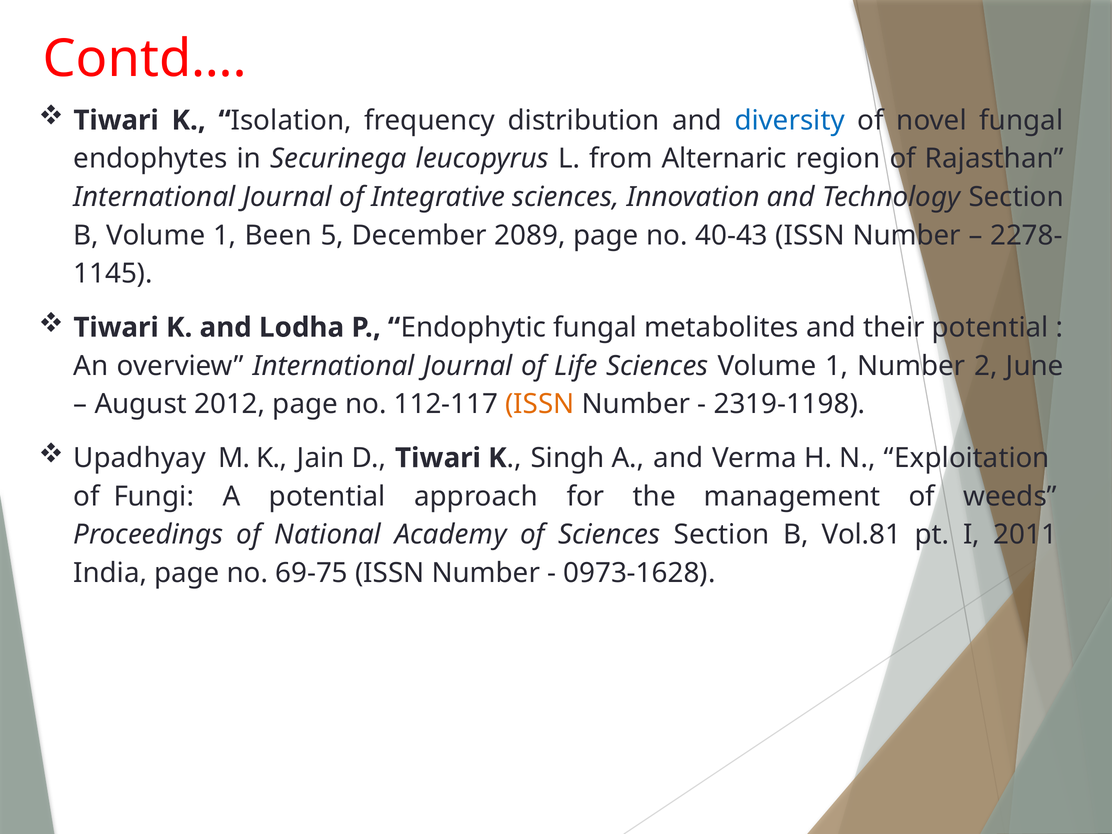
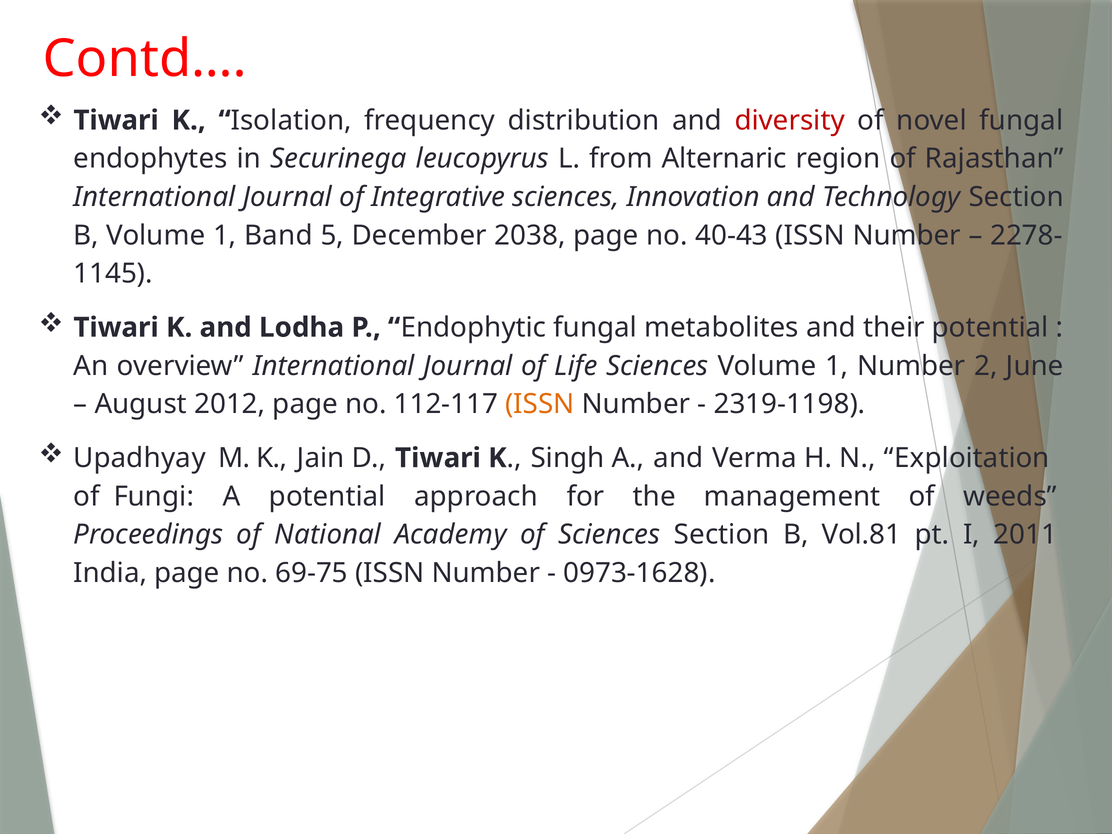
diversity colour: blue -> red
Been: Been -> Band
2089: 2089 -> 2038
